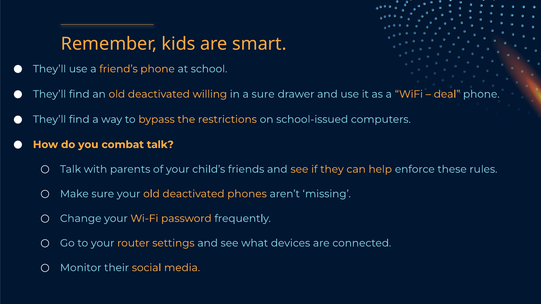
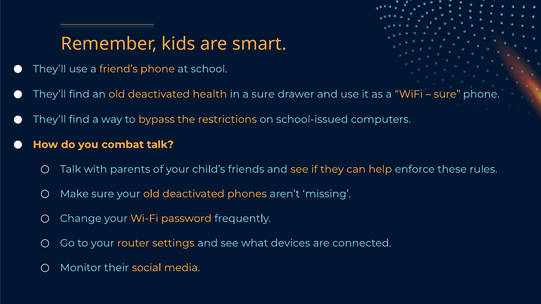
willing: willing -> health
deal at (447, 94): deal -> sure
